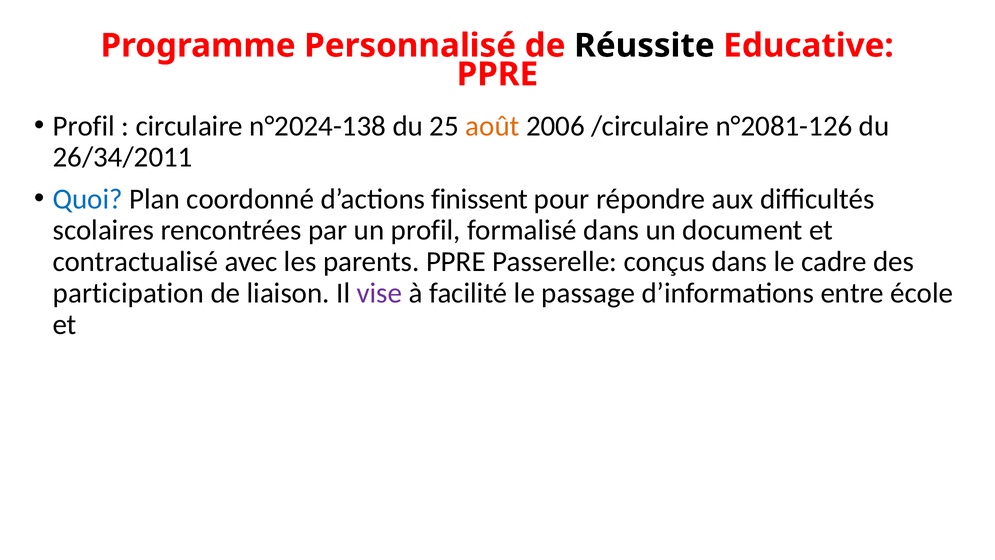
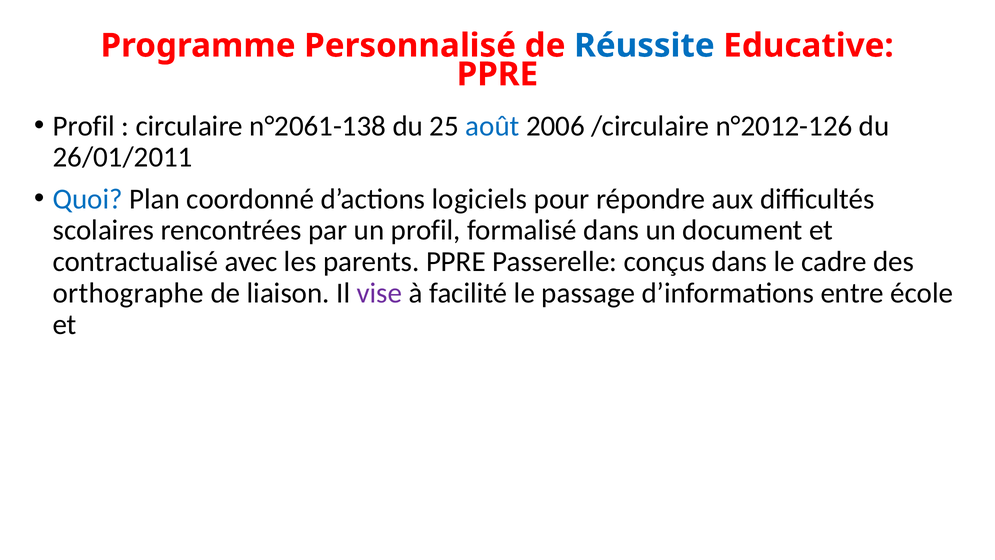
Réussite colour: black -> blue
n°2024-138: n°2024-138 -> n°2061-138
août colour: orange -> blue
n°2081-126: n°2081-126 -> n°2012-126
26/34/2011: 26/34/2011 -> 26/01/2011
finissent: finissent -> logiciels
participation: participation -> orthographe
